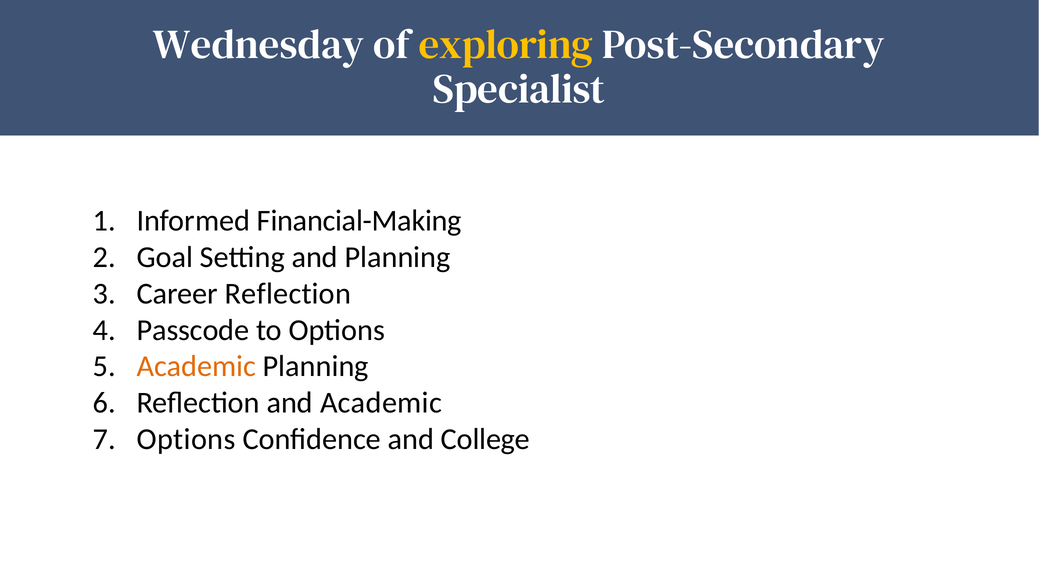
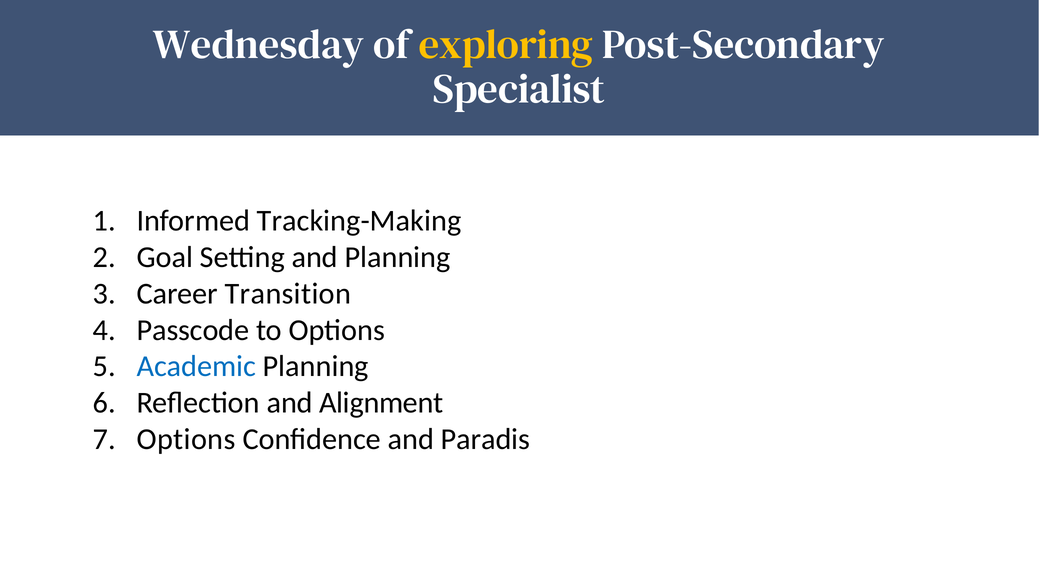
Financial-Making: Financial-Making -> Tracking-Making
Career Reflection: Reflection -> Transition
Academic at (196, 366) colour: orange -> blue
and Academic: Academic -> Alignment
College: College -> Paradis
